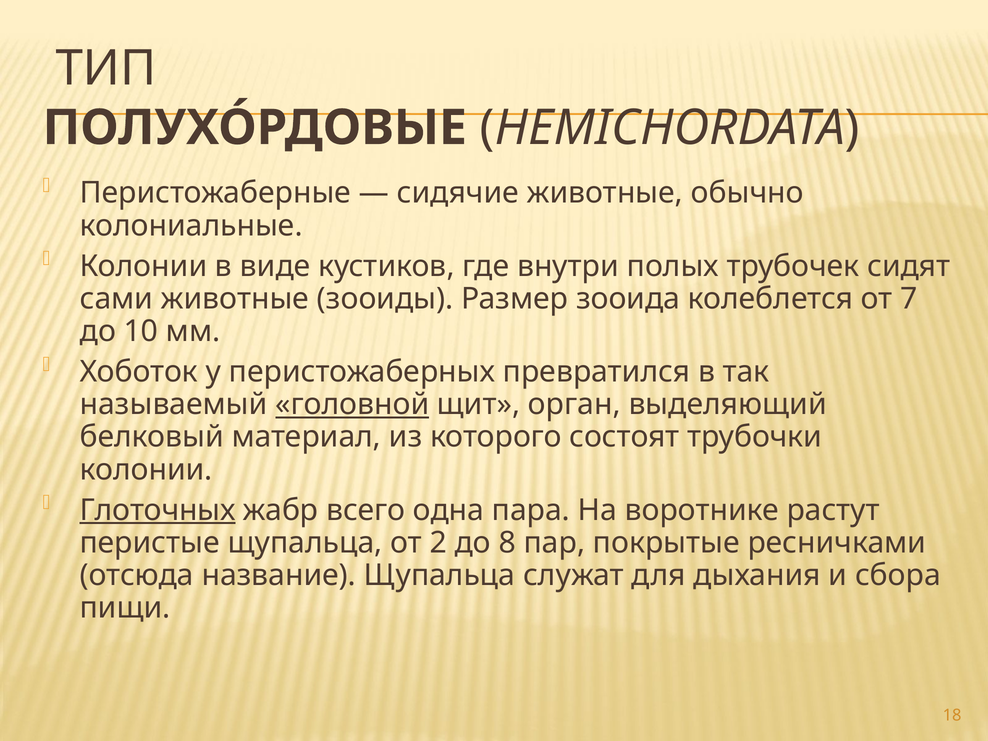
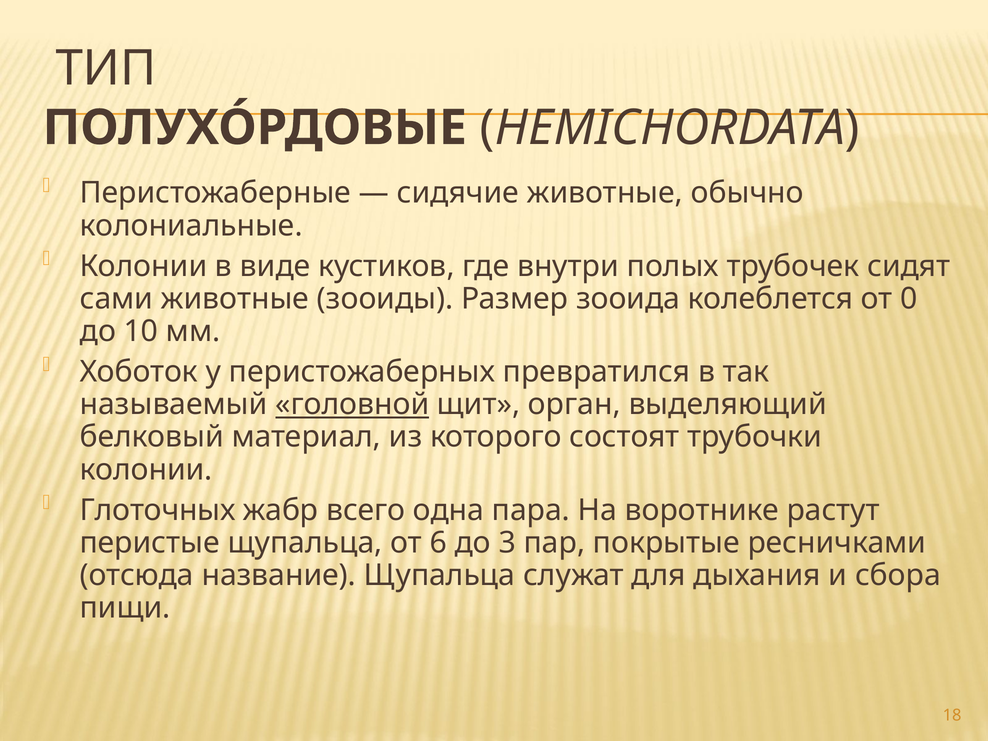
7: 7 -> 0
Глоточных underline: present -> none
2: 2 -> 6
8: 8 -> 3
